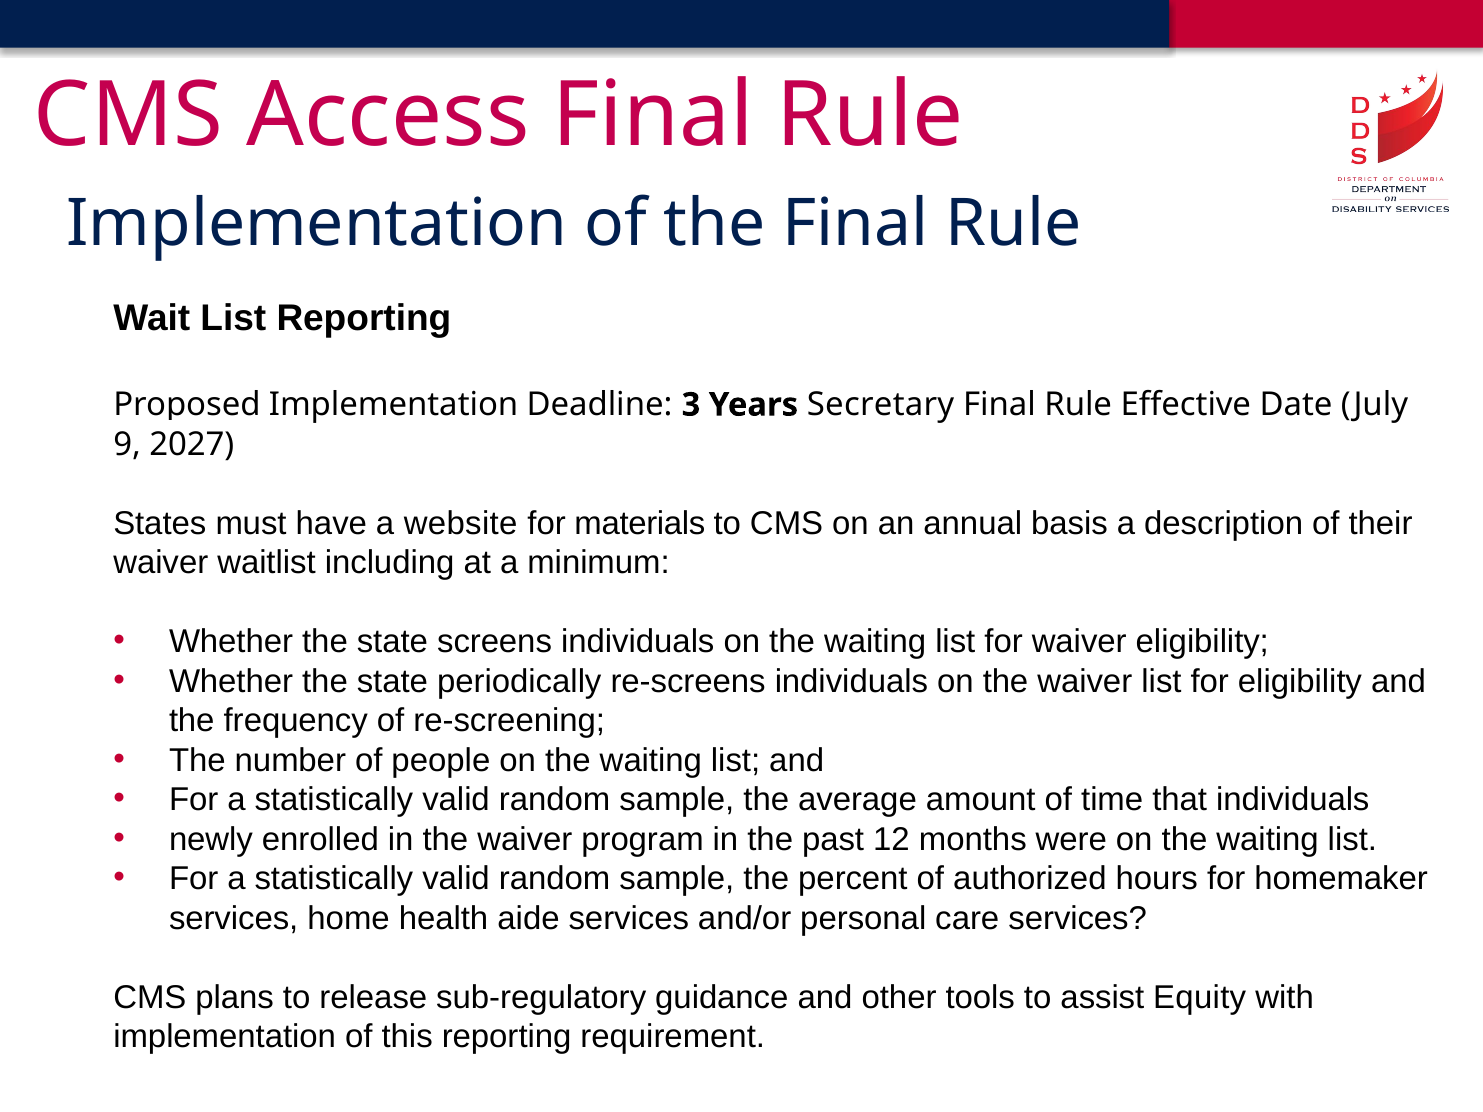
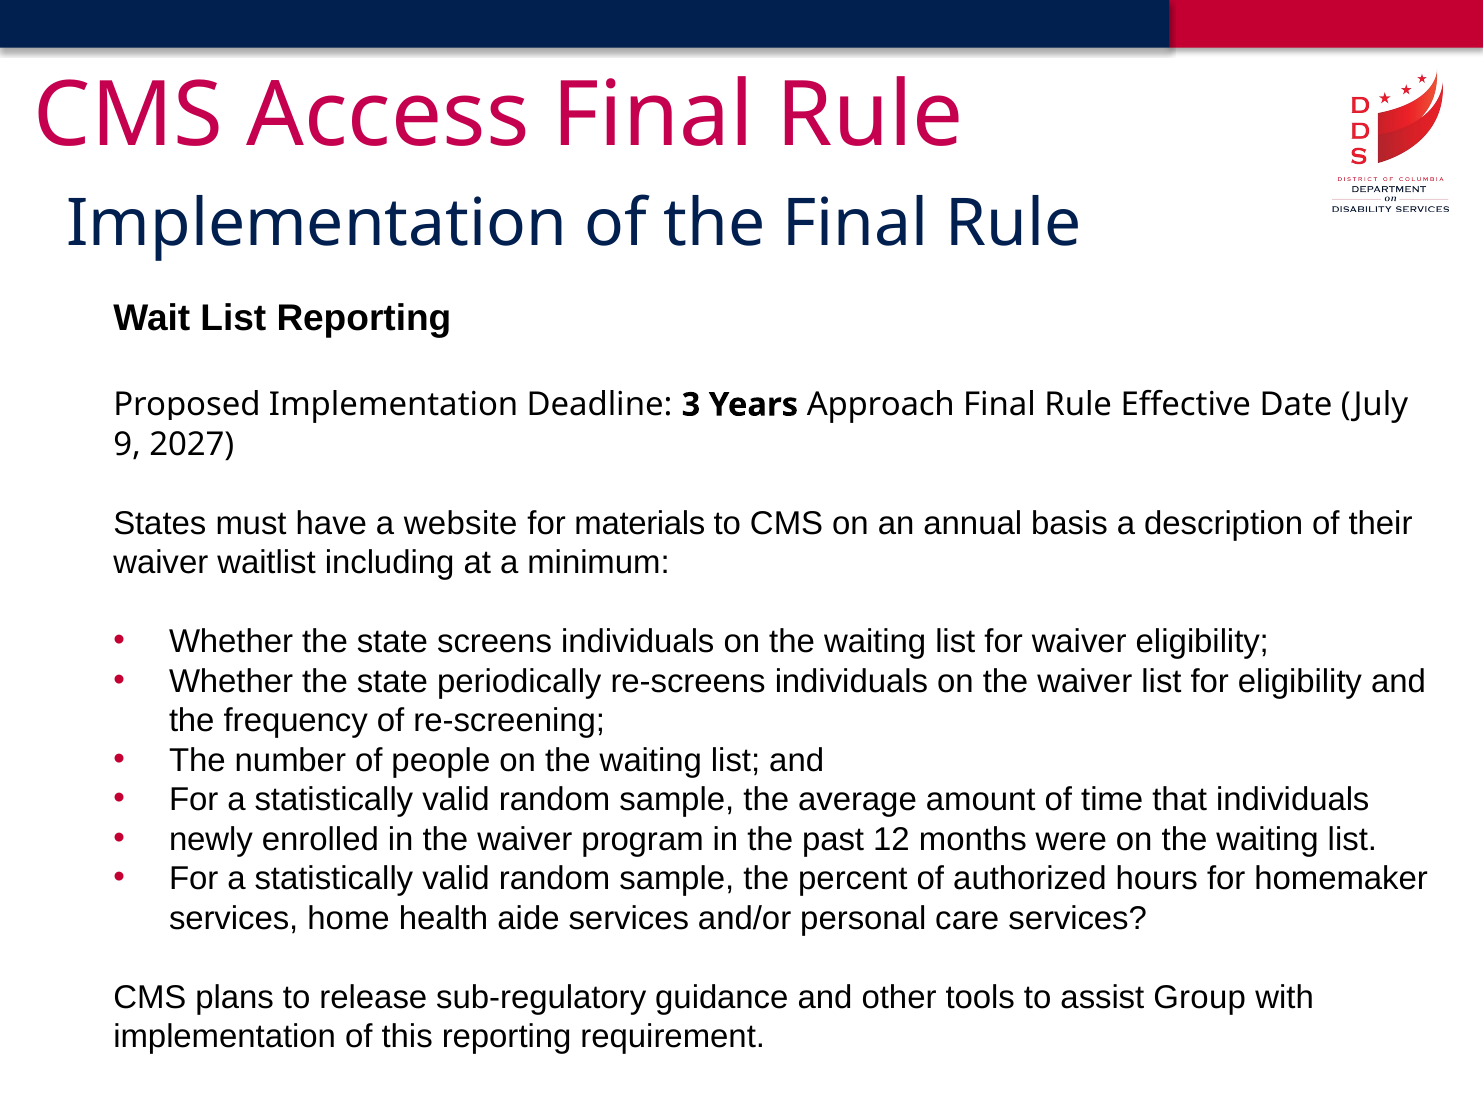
Secretary: Secretary -> Approach
Equity: Equity -> Group
